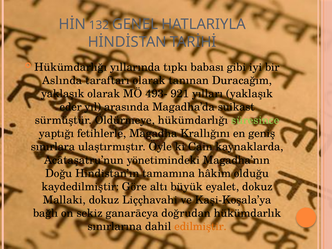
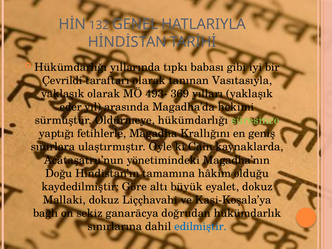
Aslında: Aslında -> Çevrildi
Duracağım: Duracağım -> Vasıtasıyla
921: 921 -> 369
suikast: suikast -> hekimi
edilmiştir colour: orange -> blue
